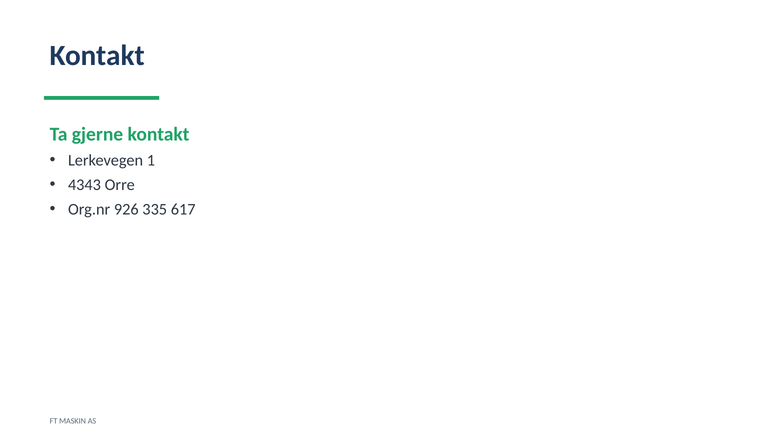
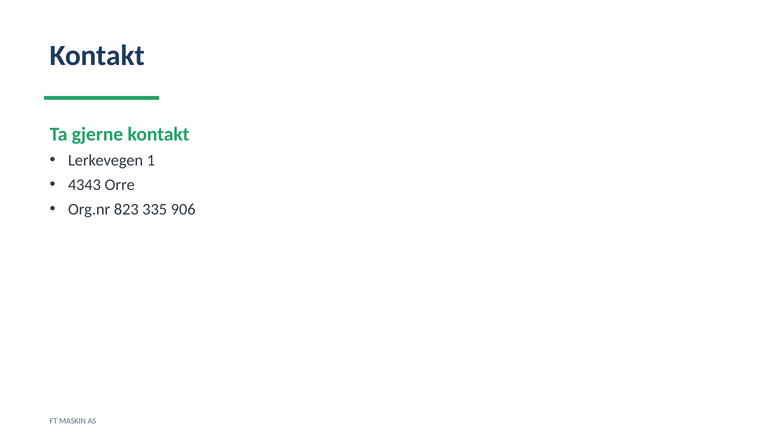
926: 926 -> 823
617: 617 -> 906
